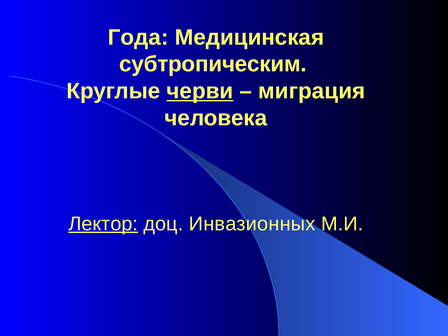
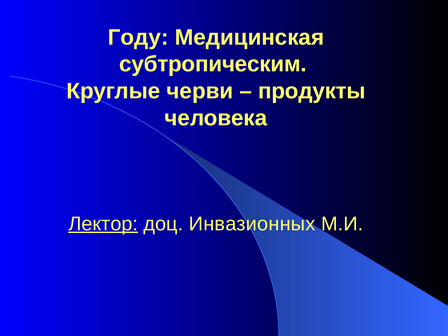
Года: Года -> Году
черви underline: present -> none
миграция: миграция -> продукты
